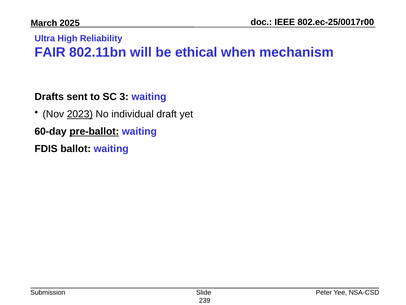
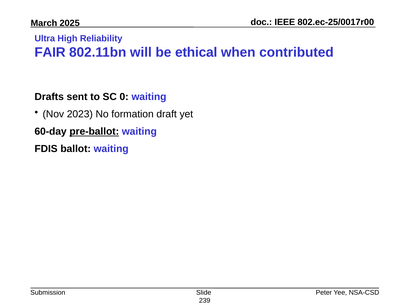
mechanism: mechanism -> contributed
3: 3 -> 0
2023 underline: present -> none
individual: individual -> formation
